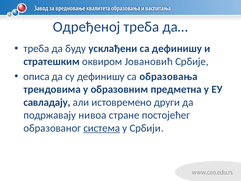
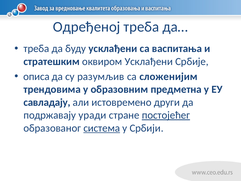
са дефинишу: дефинишу -> васпитања
оквиром Јовановић: Јовановић -> Усклађени
су дефинишу: дефинишу -> разумљив
образовања: образовања -> сложенијим
нивоа: нивоа -> уради
постојећег underline: none -> present
